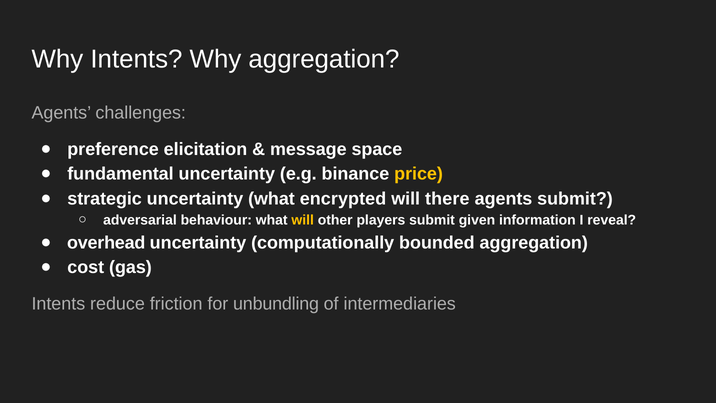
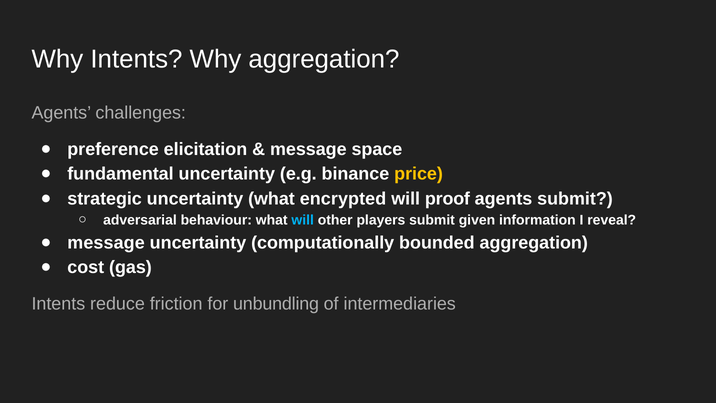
there: there -> proof
will at (303, 220) colour: yellow -> light blue
overhead at (106, 243): overhead -> message
